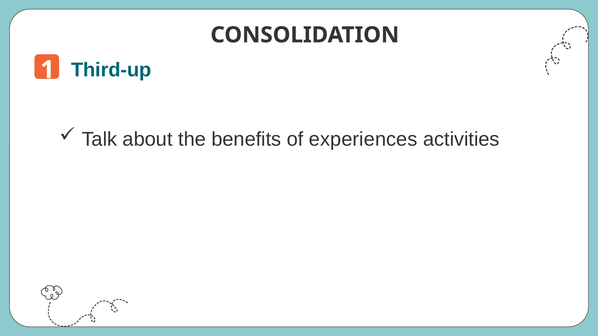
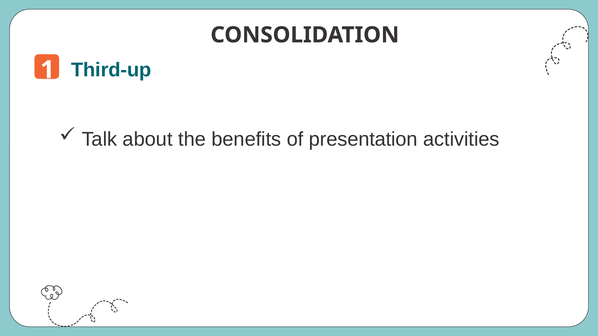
experiences: experiences -> presentation
